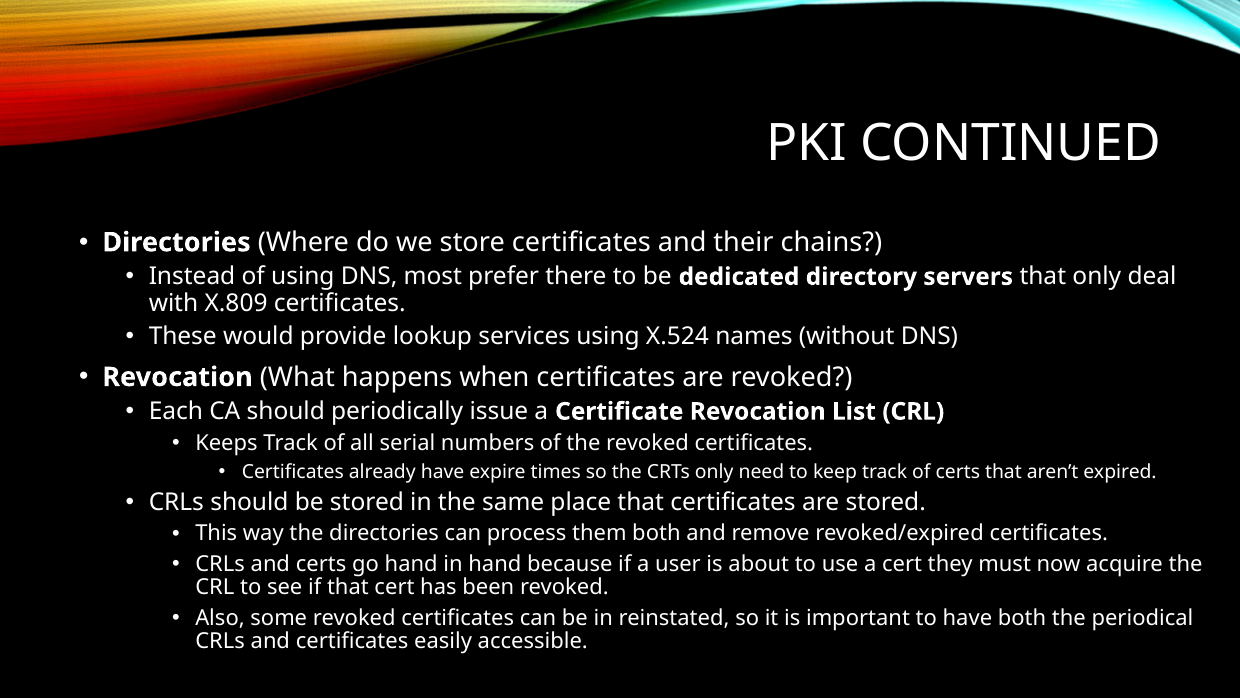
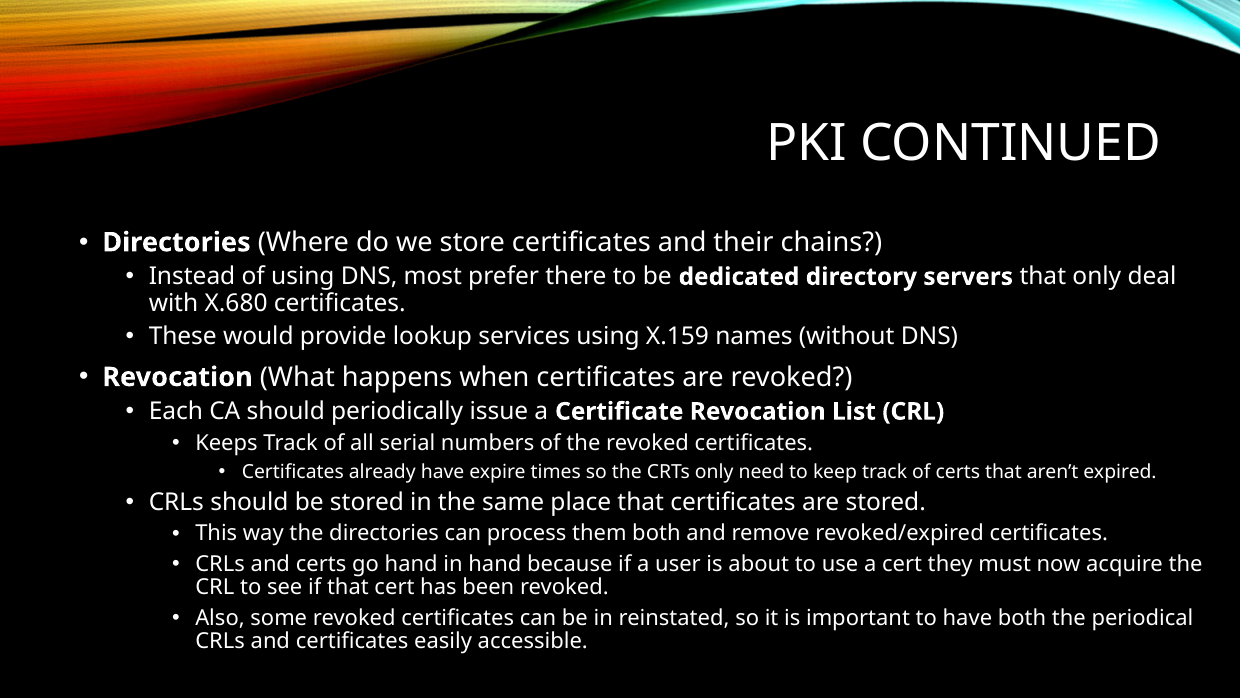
X.809: X.809 -> X.680
X.524: X.524 -> X.159
